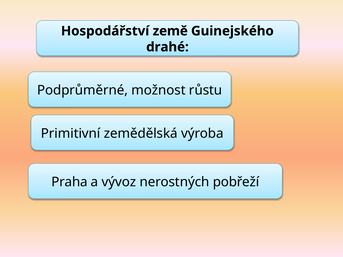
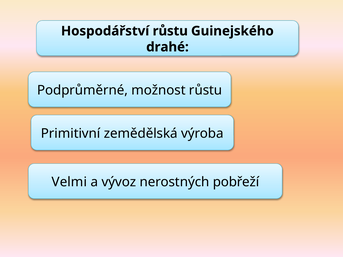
Hospodářství země: země -> růstu
Praha: Praha -> Velmi
